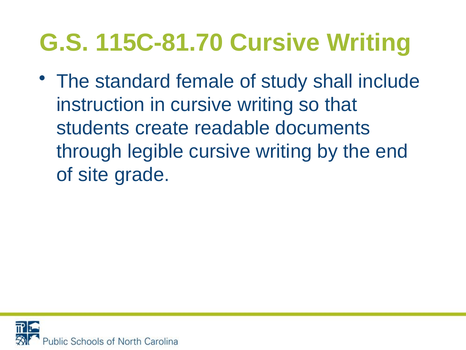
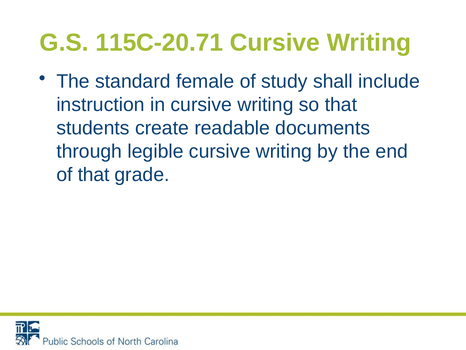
115C-81.70: 115C-81.70 -> 115C-20.71
of site: site -> that
